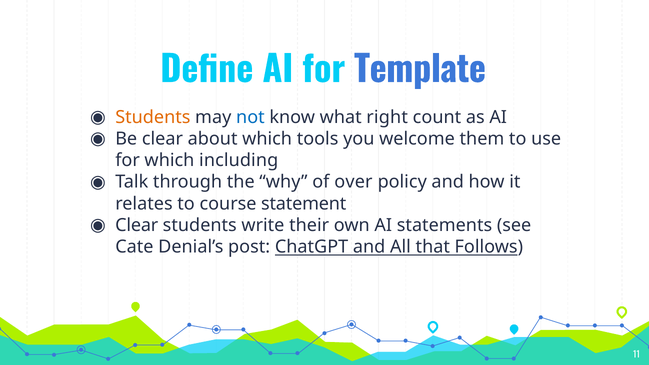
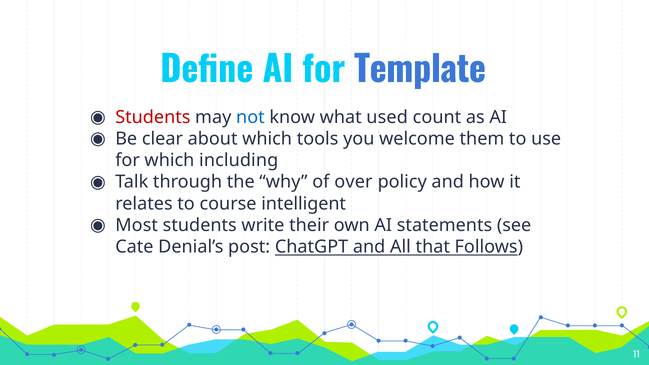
Students at (153, 117) colour: orange -> red
right: right -> used
statement: statement -> intelligent
Clear at (137, 225): Clear -> Most
